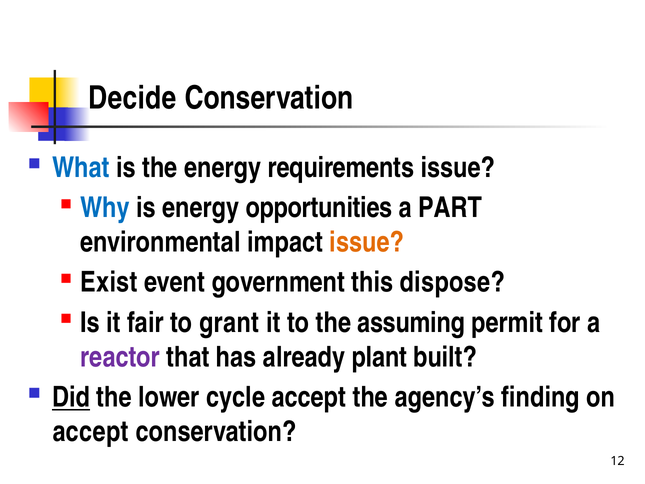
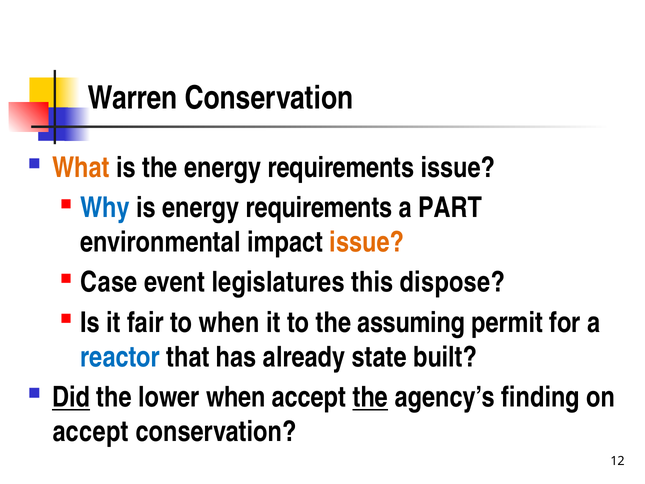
Decide: Decide -> Warren
What colour: blue -> orange
is energy opportunities: opportunities -> requirements
Exist: Exist -> Case
government: government -> legislatures
to grant: grant -> when
reactor colour: purple -> blue
plant: plant -> state
lower cycle: cycle -> when
the at (370, 397) underline: none -> present
